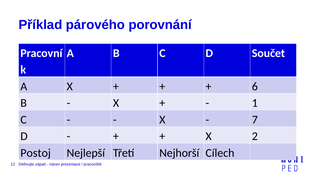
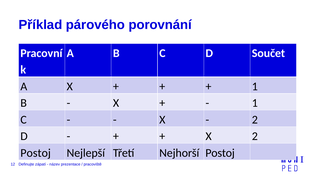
6 at (255, 87): 6 -> 1
7 at (255, 120): 7 -> 2
Nejhorší Cílech: Cílech -> Postoj
